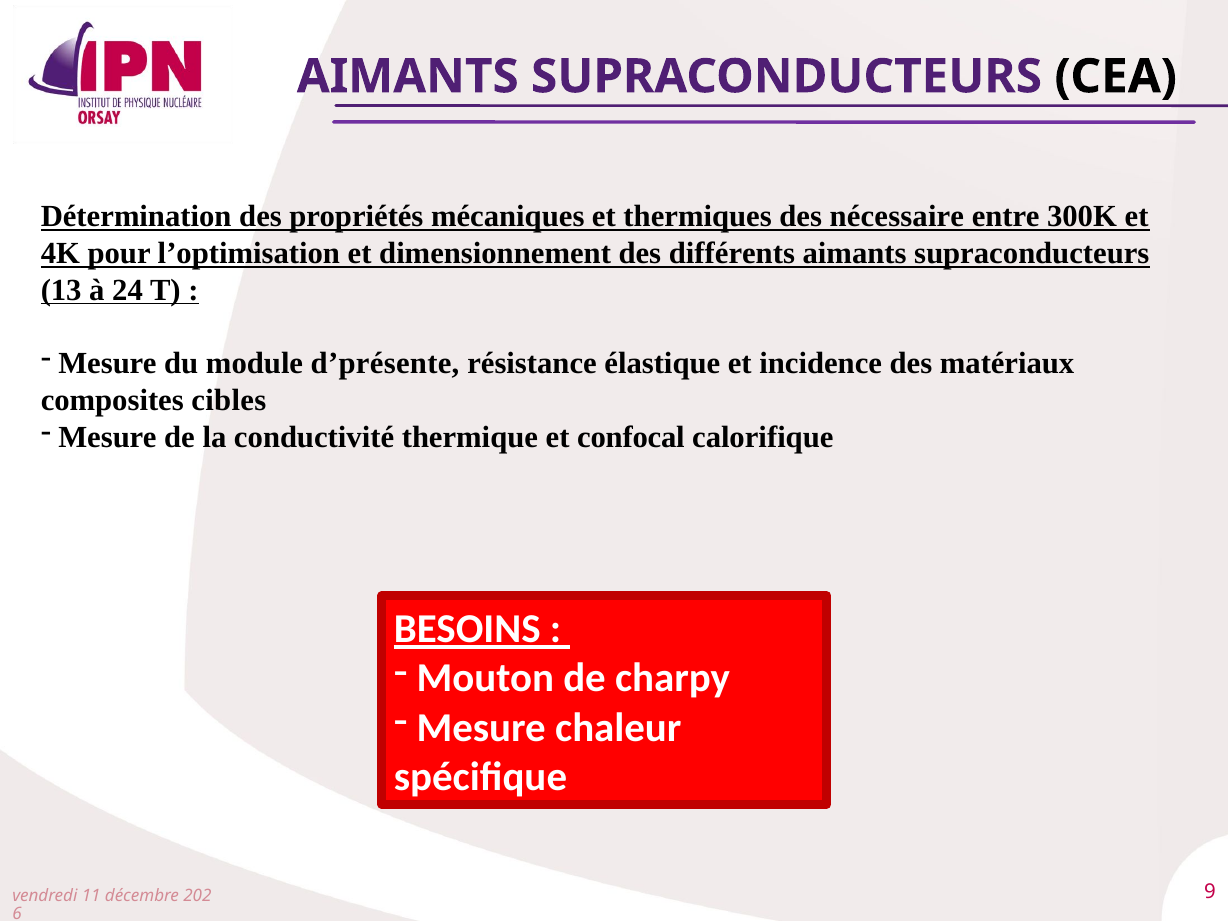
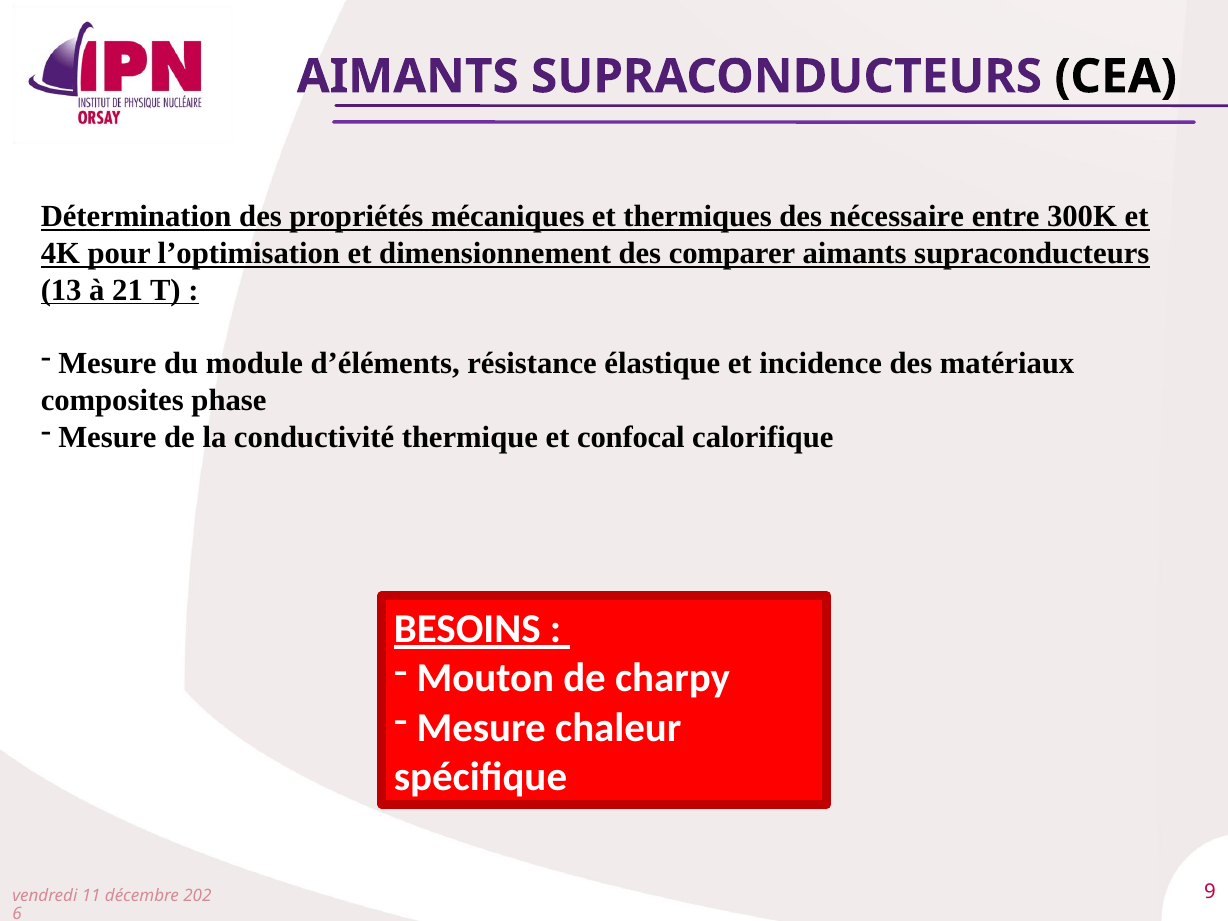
différents: différents -> comparer
24: 24 -> 21
d’présente: d’présente -> d’éléments
cibles: cibles -> phase
